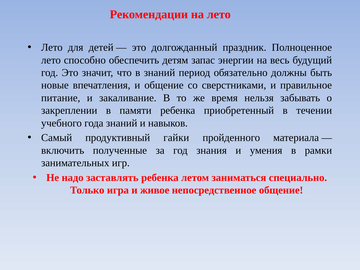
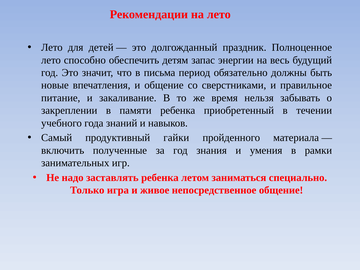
в знаний: знаний -> письма
